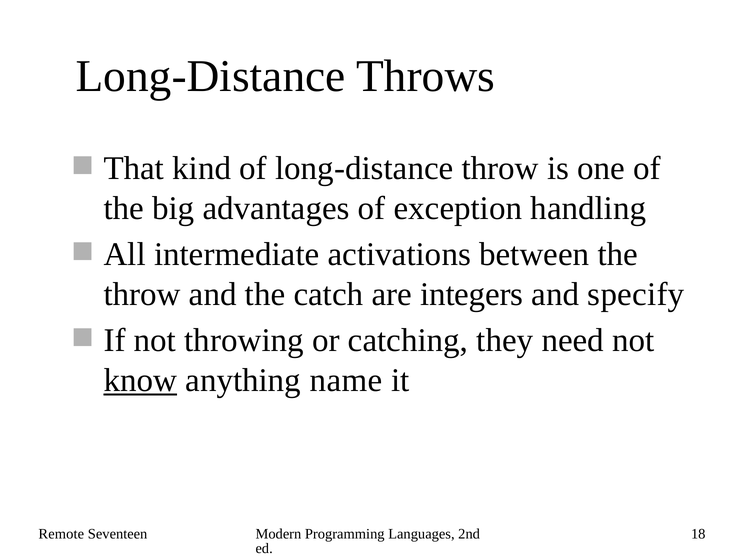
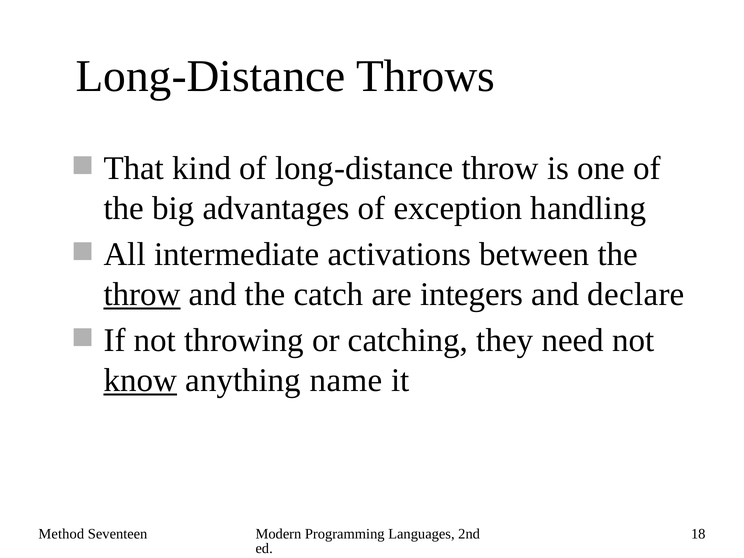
throw at (142, 294) underline: none -> present
specify: specify -> declare
Remote: Remote -> Method
